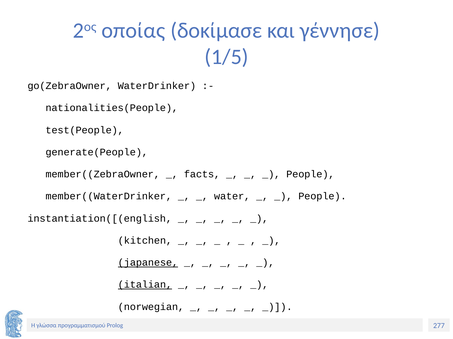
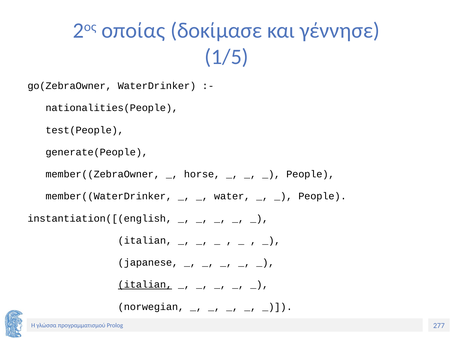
facts: facts -> horse
kitchen at (145, 241): kitchen -> italian
japanese underline: present -> none
